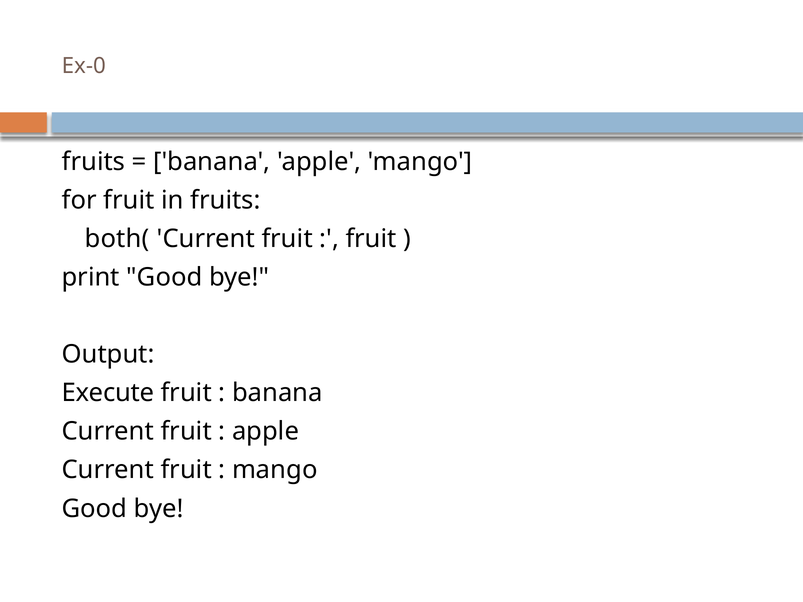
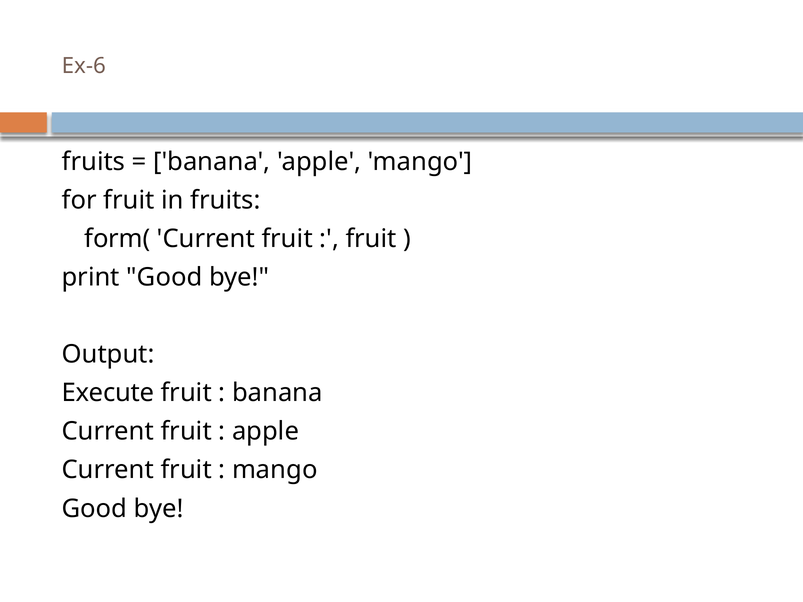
Ex-0: Ex-0 -> Ex-6
both(: both( -> form(
